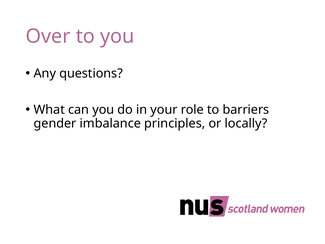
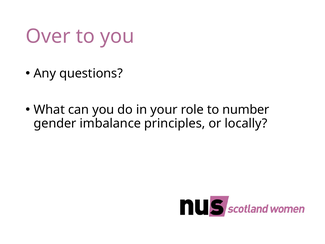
barriers: barriers -> number
